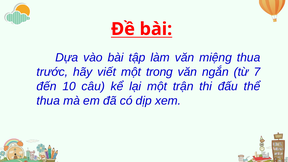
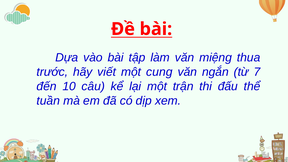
trong: trong -> cung
thua at (48, 101): thua -> tuần
